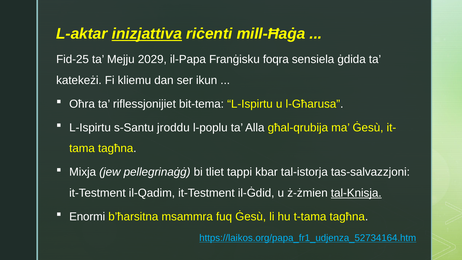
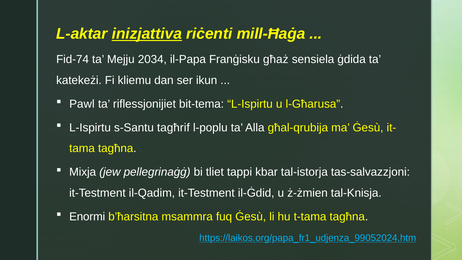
Fid-25: Fid-25 -> Fid-74
2029: 2029 -> 2034
foqra: foqra -> għaż
Oħra: Oħra -> Pawl
jroddu: jroddu -> tagħrif
tal-Knisja underline: present -> none
https://laikos.org/papa_fr1_udjenza_52734164.htm: https://laikos.org/papa_fr1_udjenza_52734164.htm -> https://laikos.org/papa_fr1_udjenza_99052024.htm
